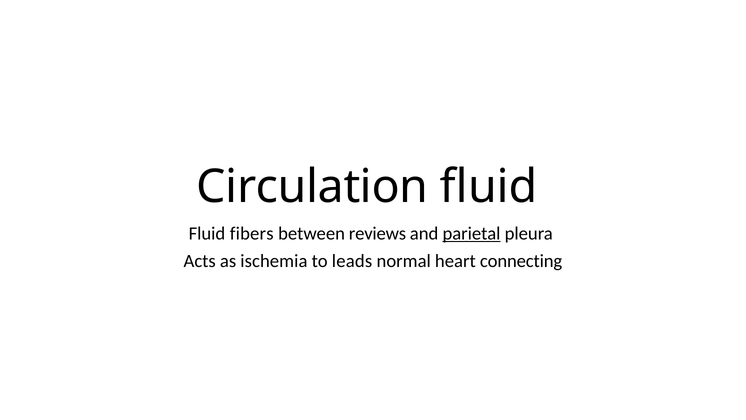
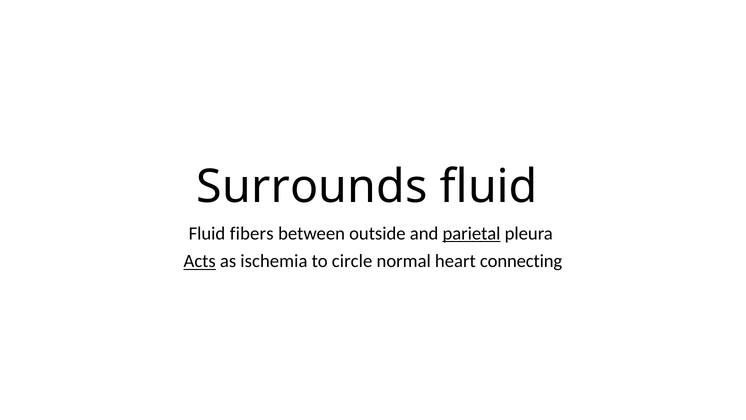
Circulation: Circulation -> Surrounds
reviews: reviews -> outside
Acts underline: none -> present
leads: leads -> circle
